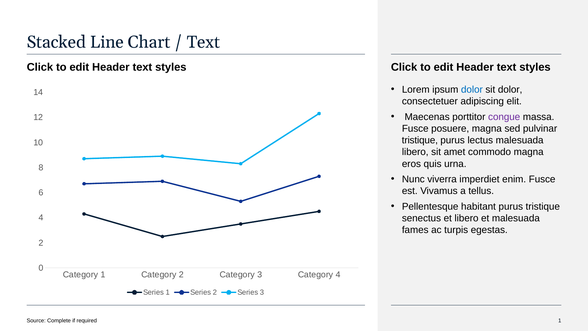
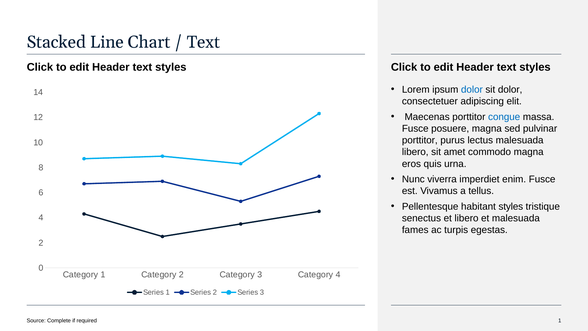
congue colour: purple -> blue
tristique at (420, 140): tristique -> porttitor
habitant purus: purus -> styles
